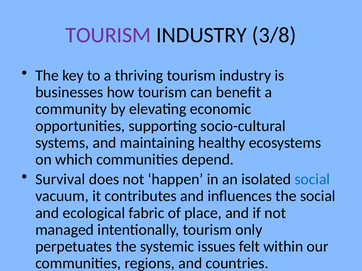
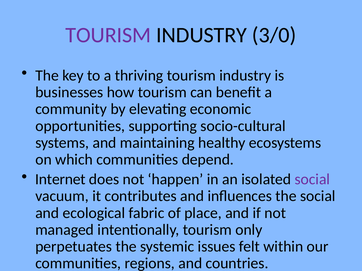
3/8: 3/8 -> 3/0
Survival: Survival -> Internet
social at (312, 180) colour: blue -> purple
